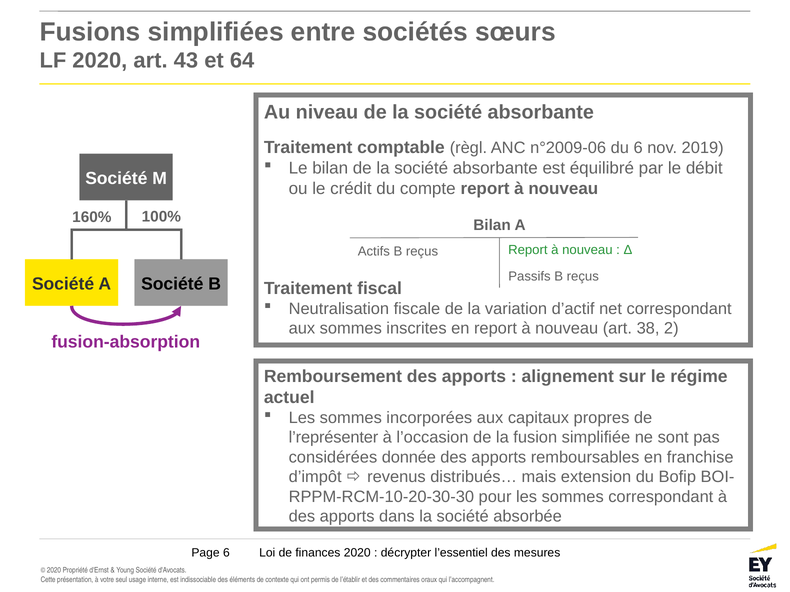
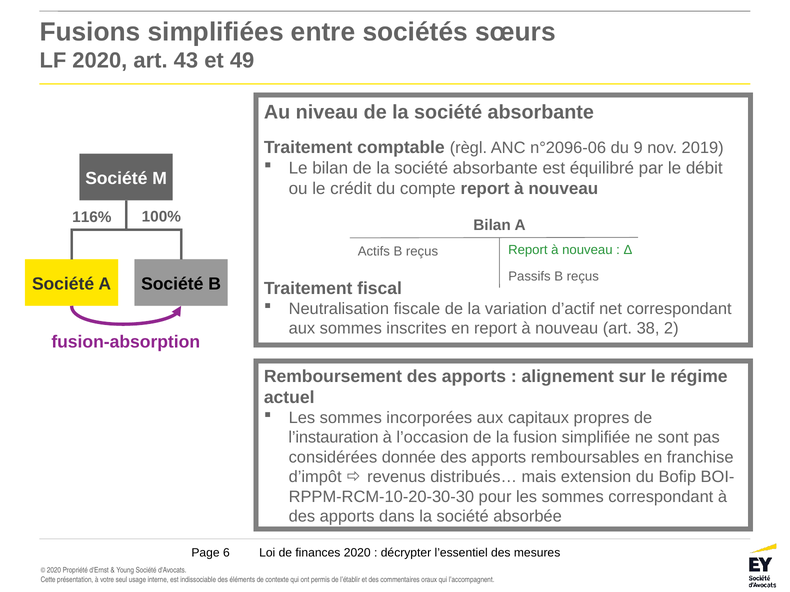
64: 64 -> 49
n°2009-06: n°2009-06 -> n°2096-06
du 6: 6 -> 9
160%: 160% -> 116%
l’représenter: l’représenter -> l’instauration
